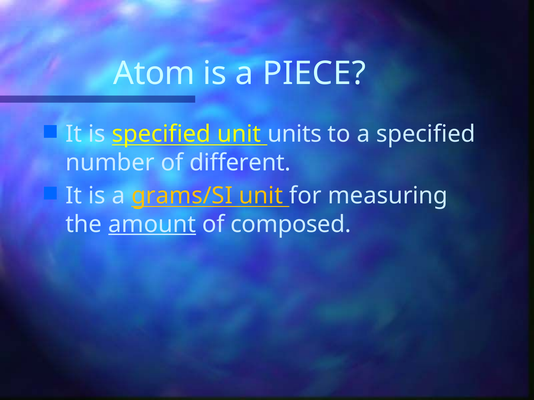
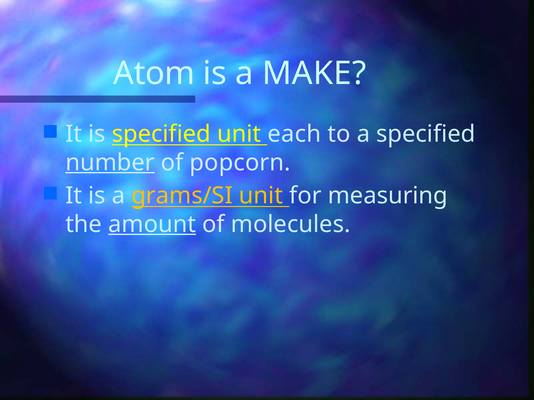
PIECE: PIECE -> MAKE
units: units -> each
number underline: none -> present
different: different -> popcorn
composed: composed -> molecules
